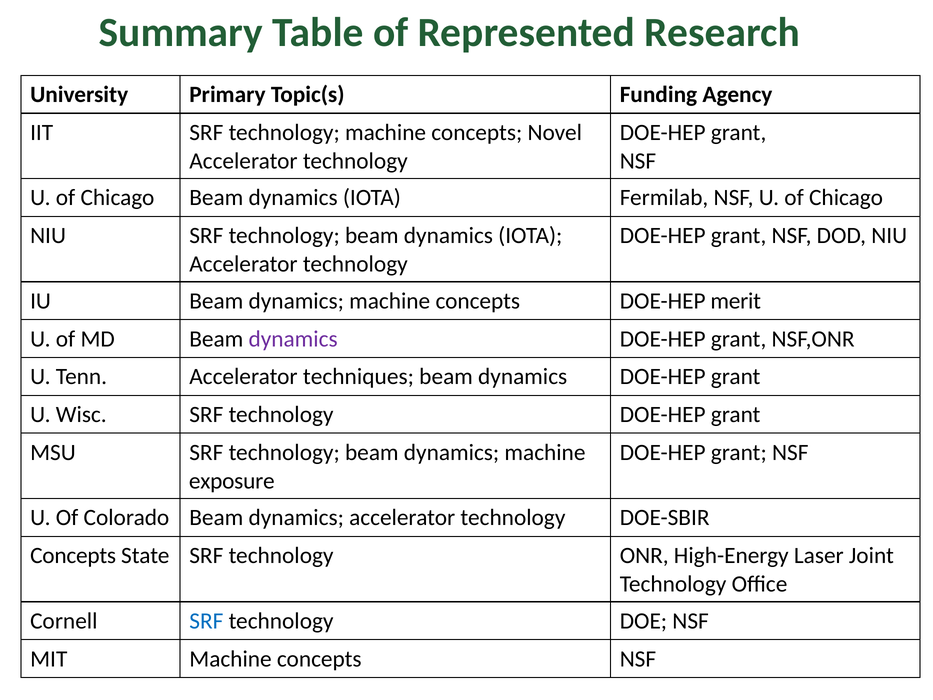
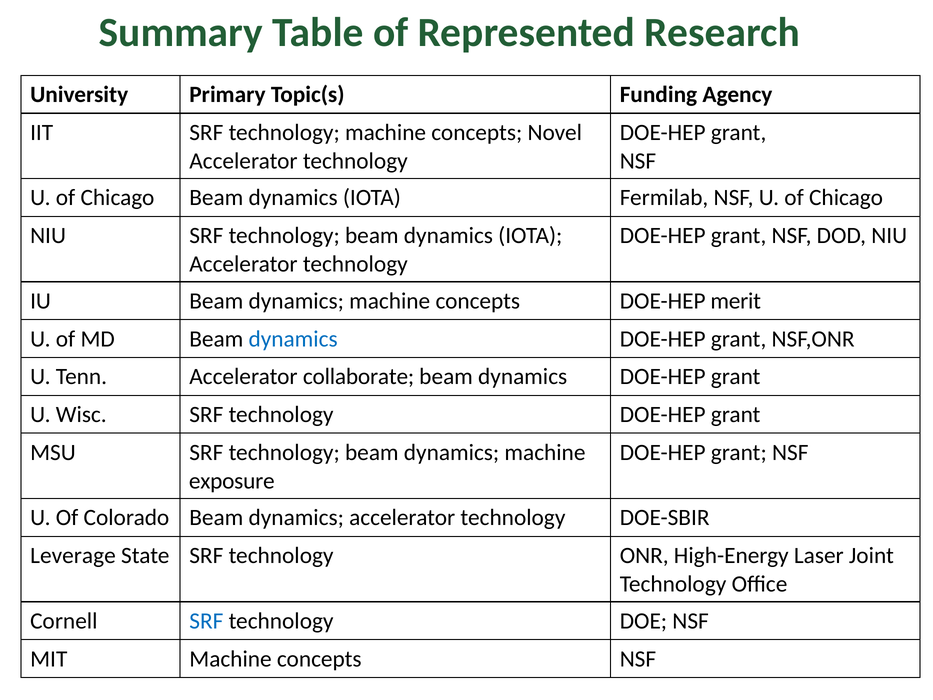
dynamics at (293, 339) colour: purple -> blue
techniques: techniques -> collaborate
Concepts at (73, 555): Concepts -> Leverage
